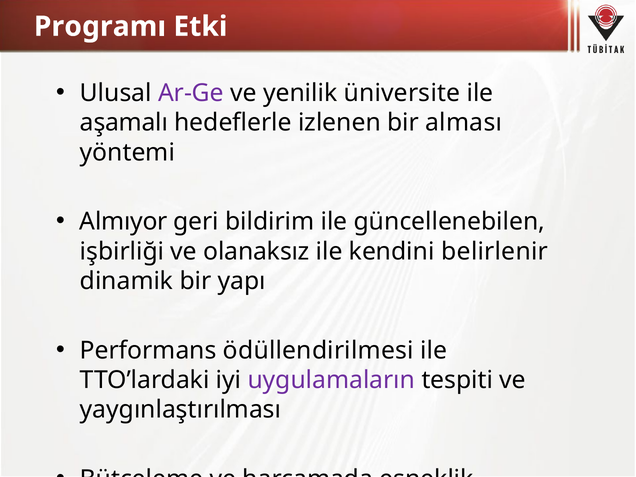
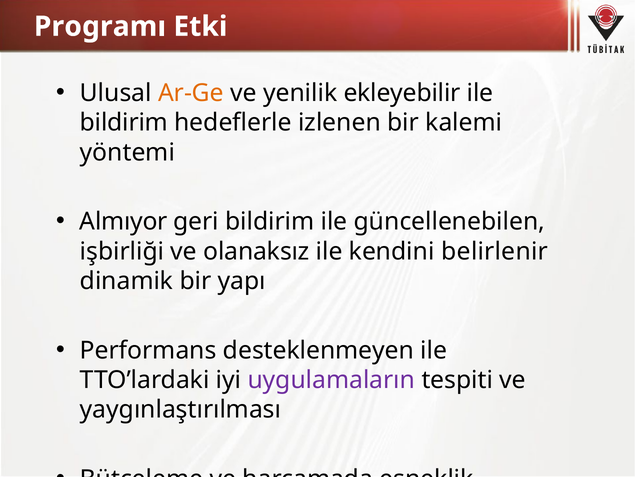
Ar-Ge colour: purple -> orange
üniversite: üniversite -> ekleyebilir
aşamalı at (124, 123): aşamalı -> bildirim
alması: alması -> kalemi
ödüllendirilmesi: ödüllendirilmesi -> desteklenmeyen
